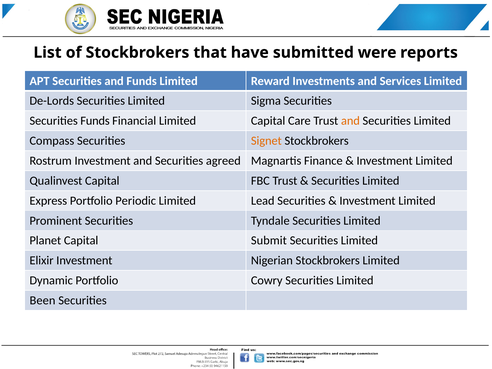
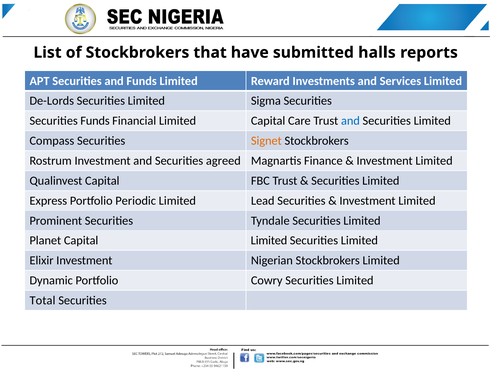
were: were -> halls
and at (350, 121) colour: orange -> blue
Capital Submit: Submit -> Limited
Been: Been -> Total
